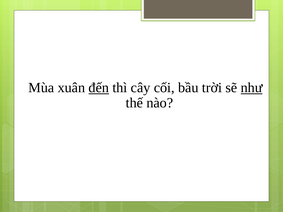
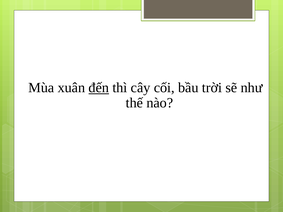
như underline: present -> none
